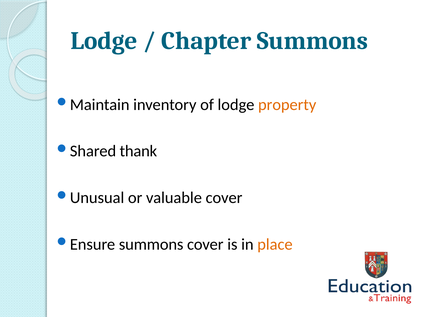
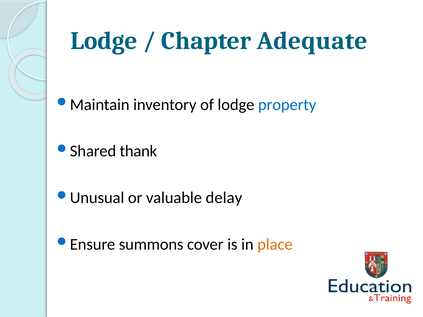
Chapter Summons: Summons -> Adequate
property colour: orange -> blue
valuable cover: cover -> delay
